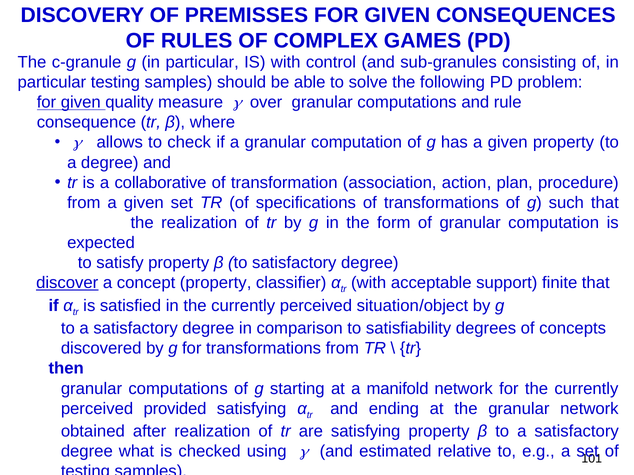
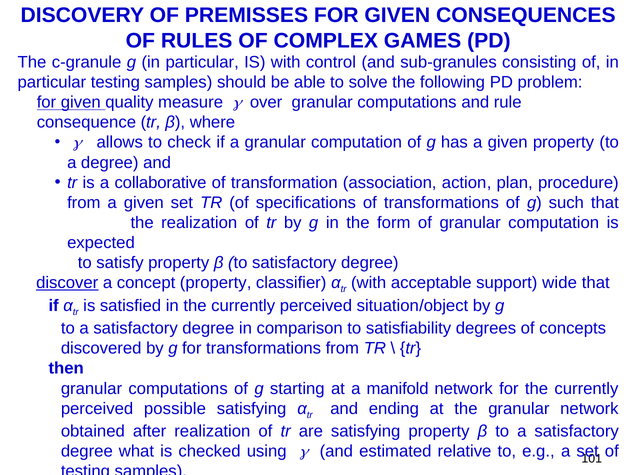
finite: finite -> wide
provided: provided -> possible
